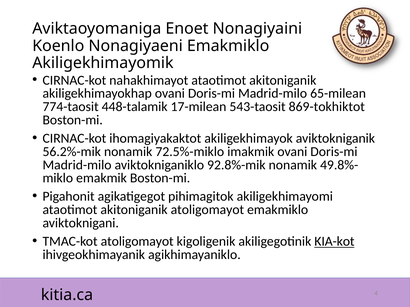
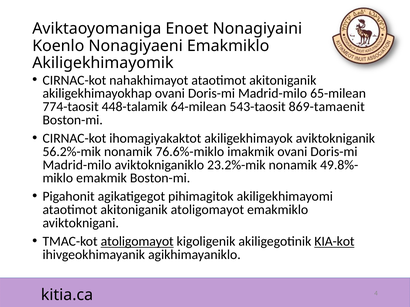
17-milean: 17-milean -> 64-milean
869-tokhiktot: 869-tokhiktot -> 869-tamaenit
72.5%-miklo: 72.5%-miklo -> 76.6%-miklo
92.8%-mik: 92.8%-mik -> 23.2%-mik
atoligomayot at (137, 242) underline: none -> present
